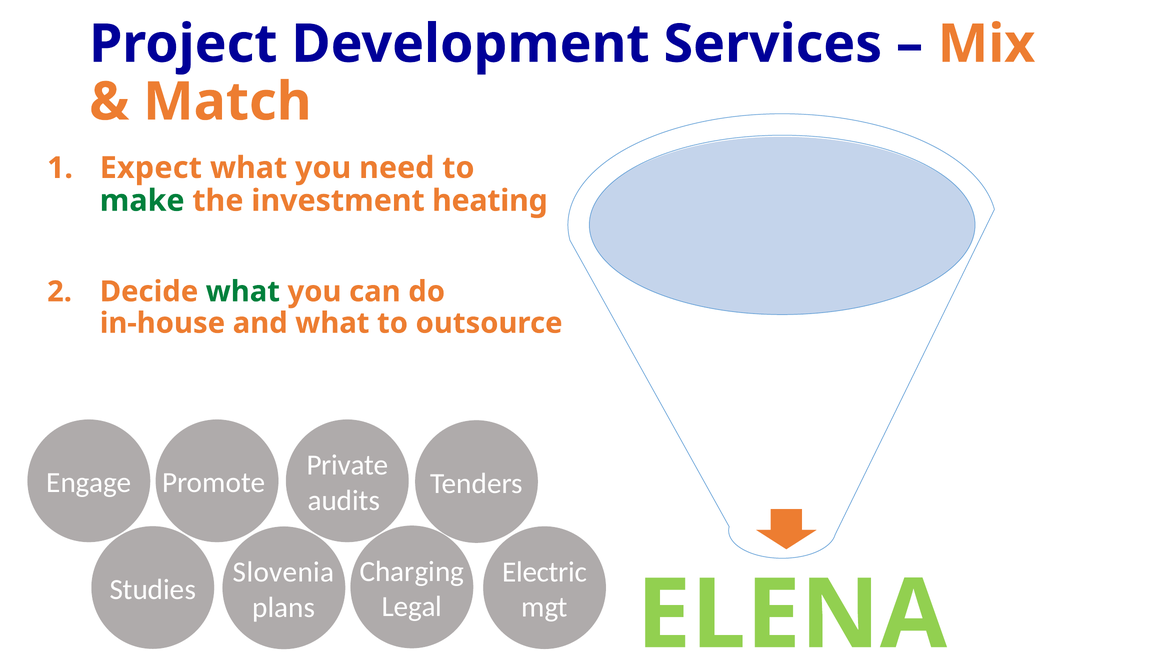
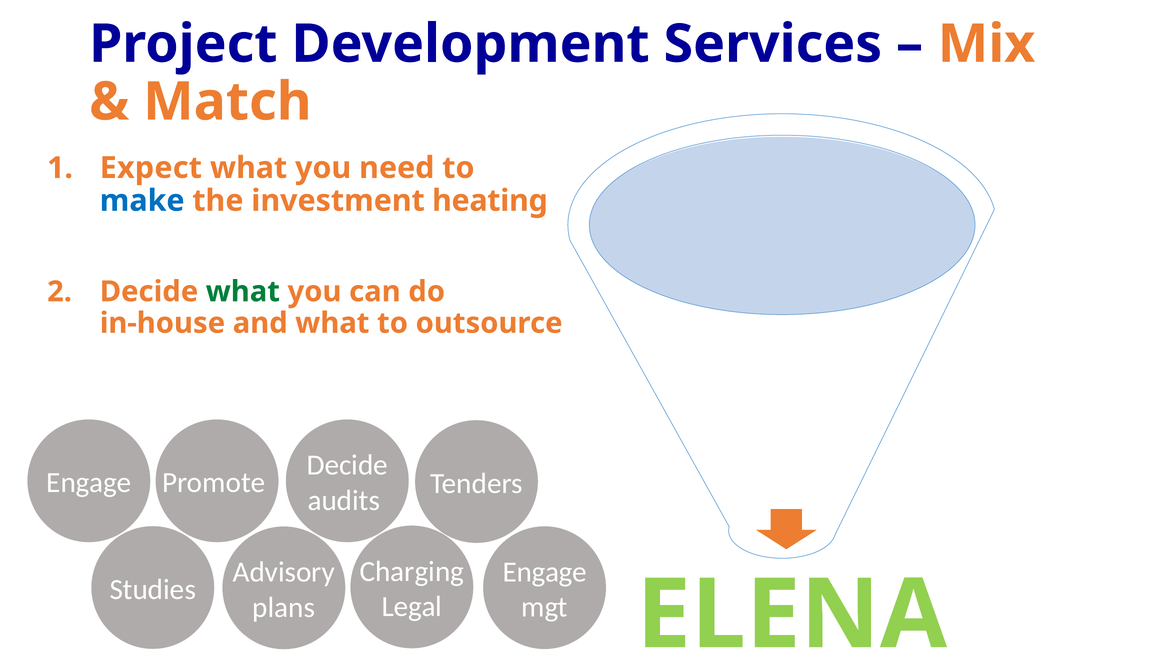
make colour: green -> blue
Private at (347, 466): Private -> Decide
Electric at (545, 573): Electric -> Engage
Slovenia: Slovenia -> Advisory
